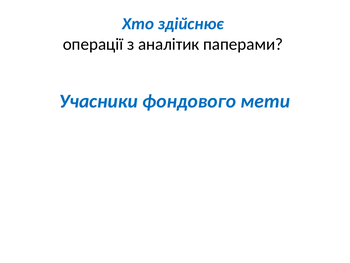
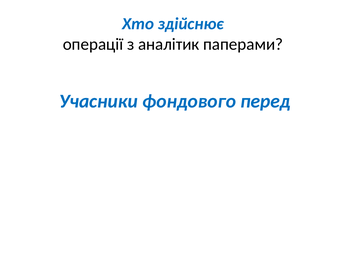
мети: мети -> перед
